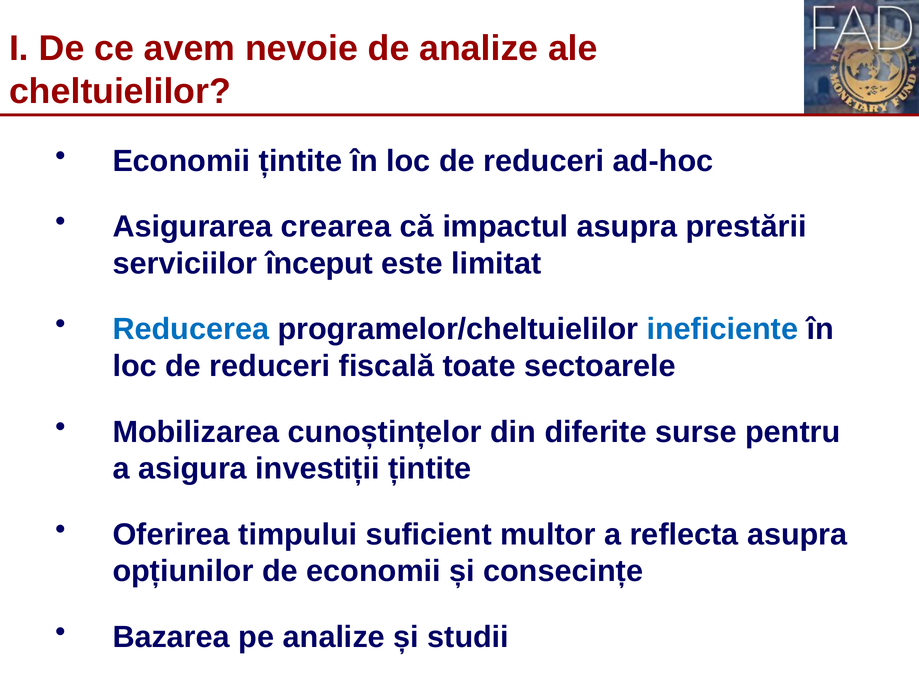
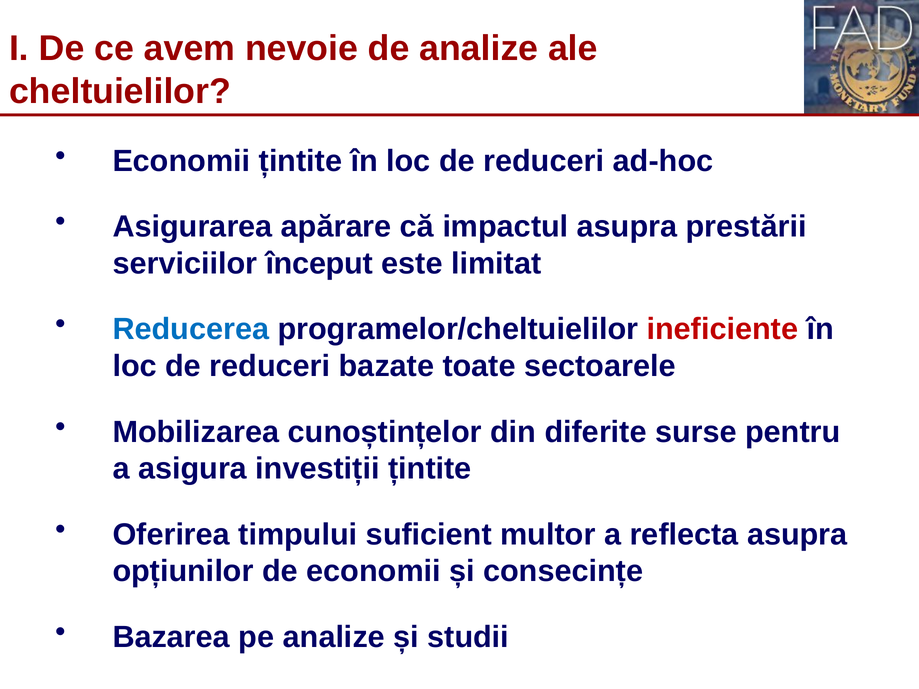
crearea: crearea -> apărare
ineficiente colour: blue -> red
fiscală: fiscală -> bazate
